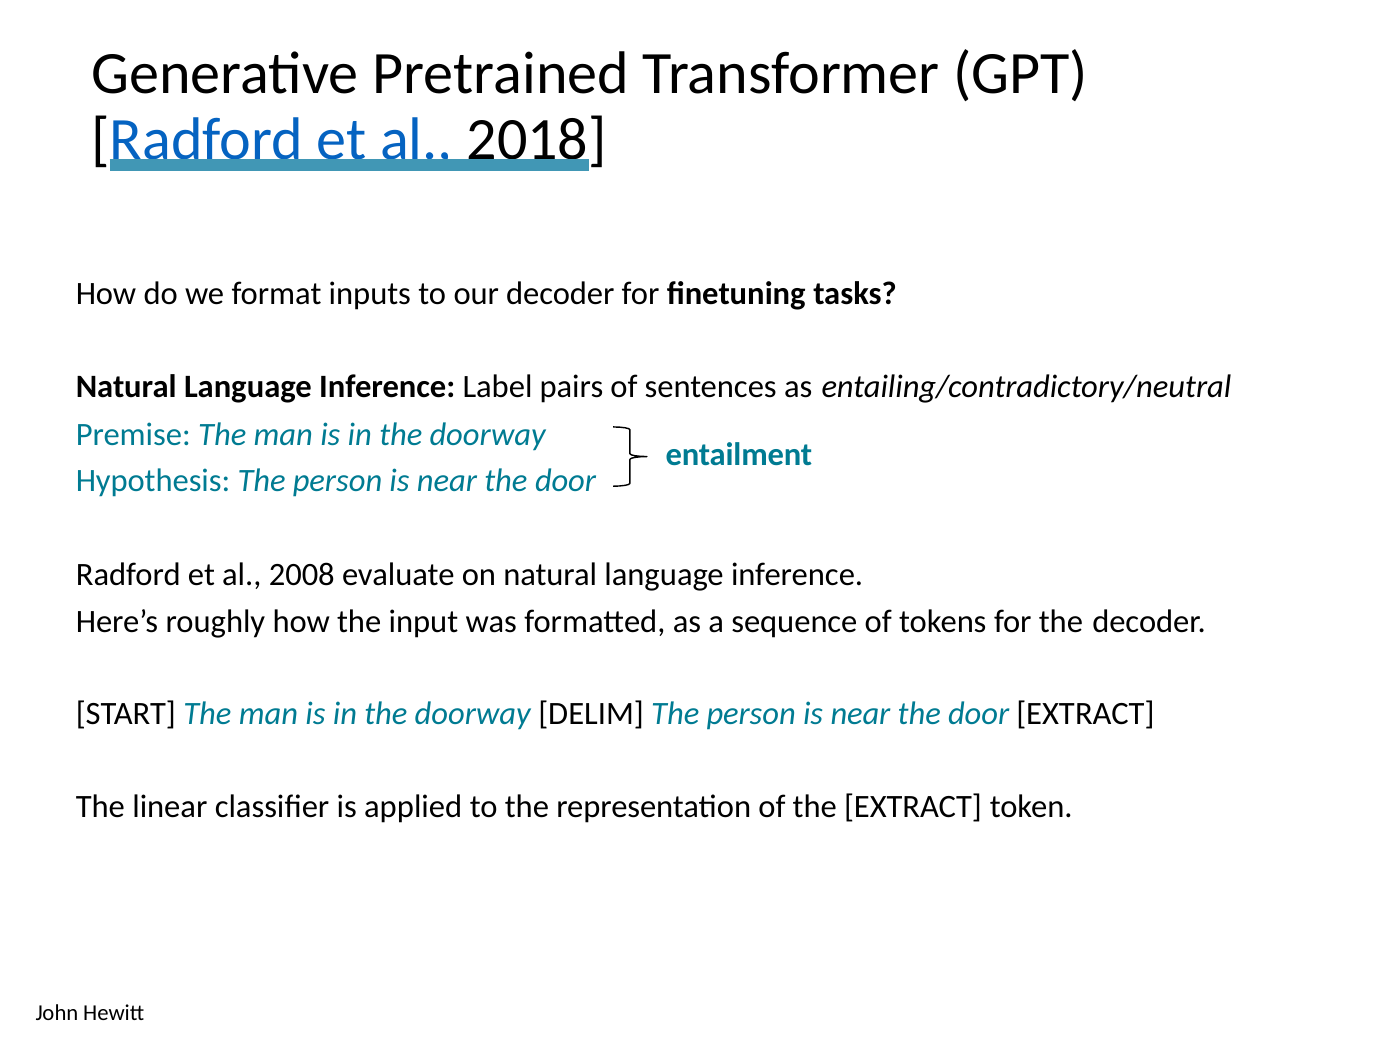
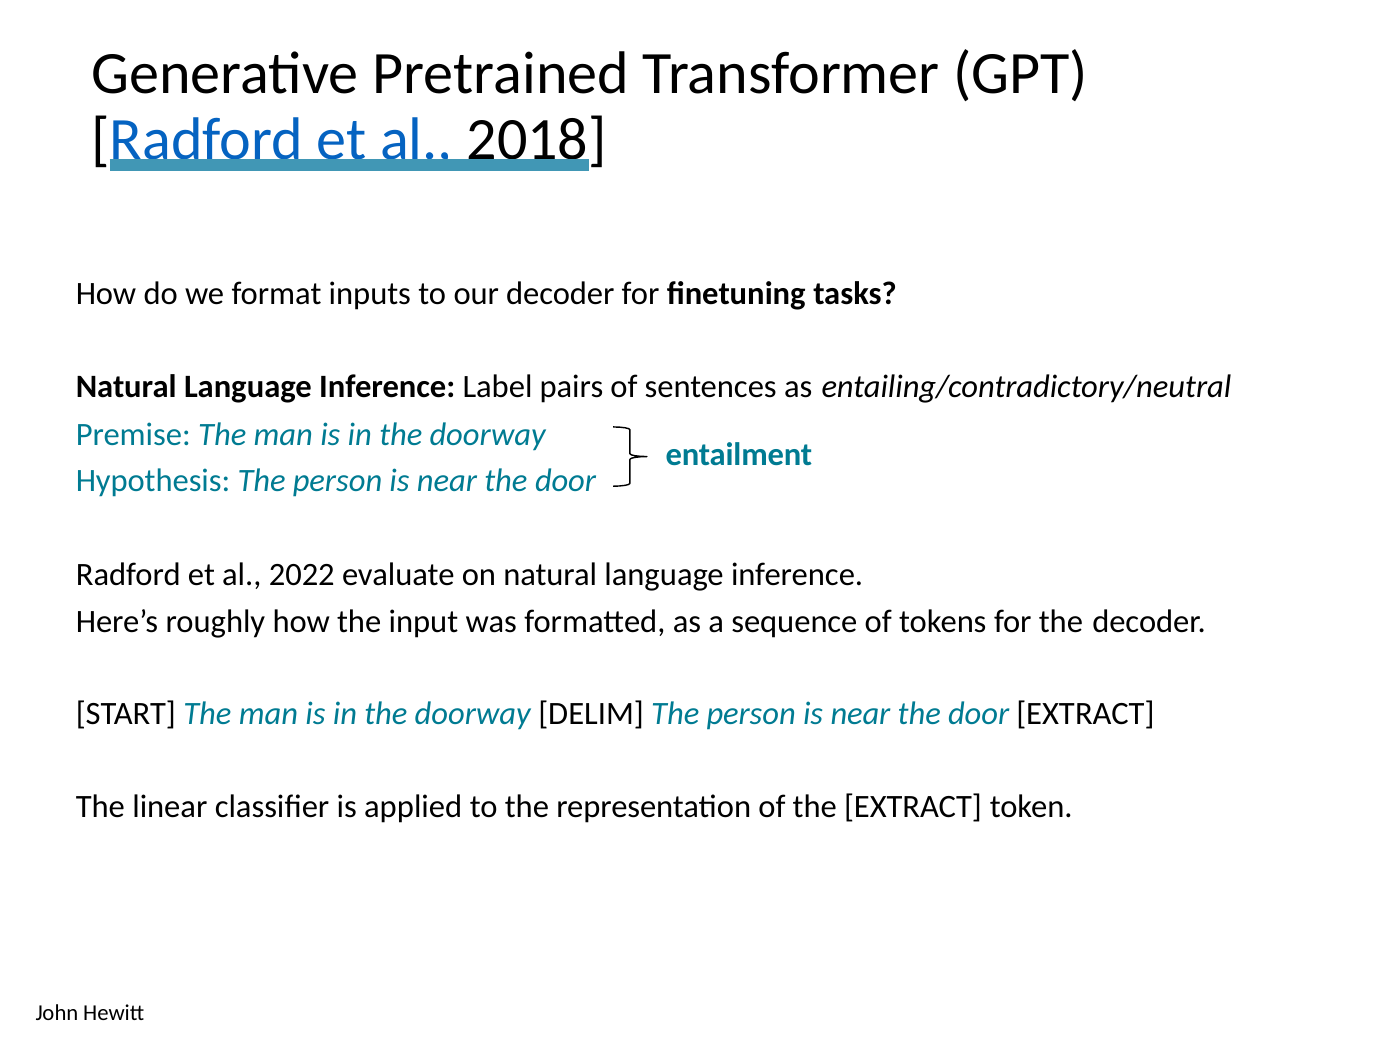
2008: 2008 -> 2022
